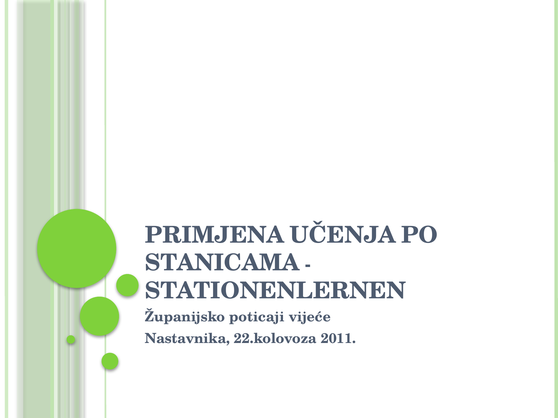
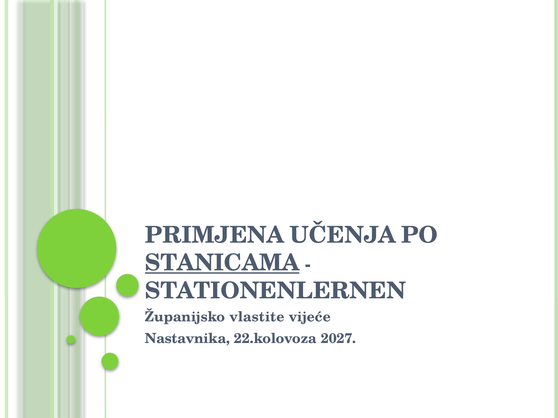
STANICAMA underline: none -> present
poticaji: poticaji -> vlastite
2011: 2011 -> 2027
